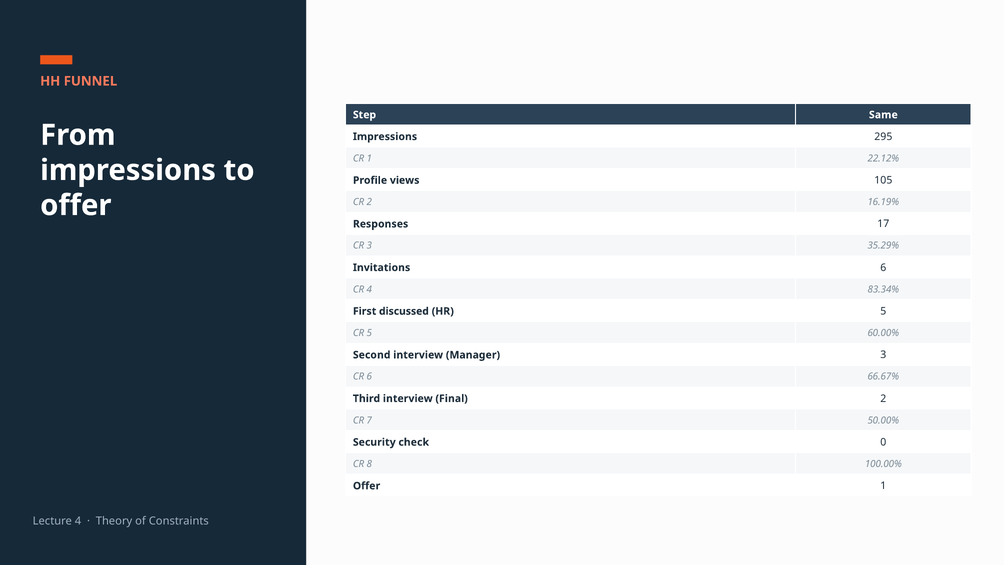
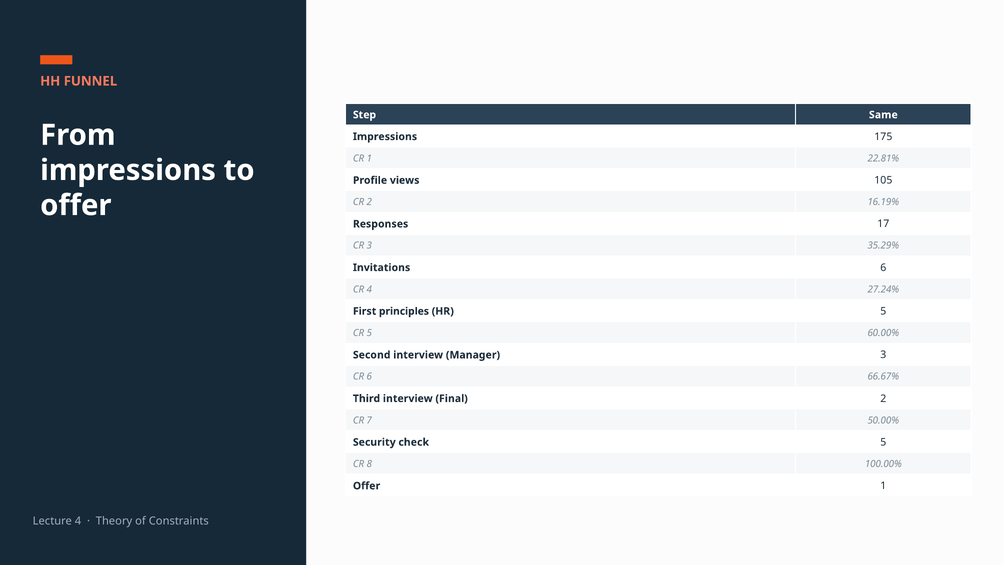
295: 295 -> 175
22.12%: 22.12% -> 22.81%
83.34%: 83.34% -> 27.24%
discussed: discussed -> principles
check 0: 0 -> 5
